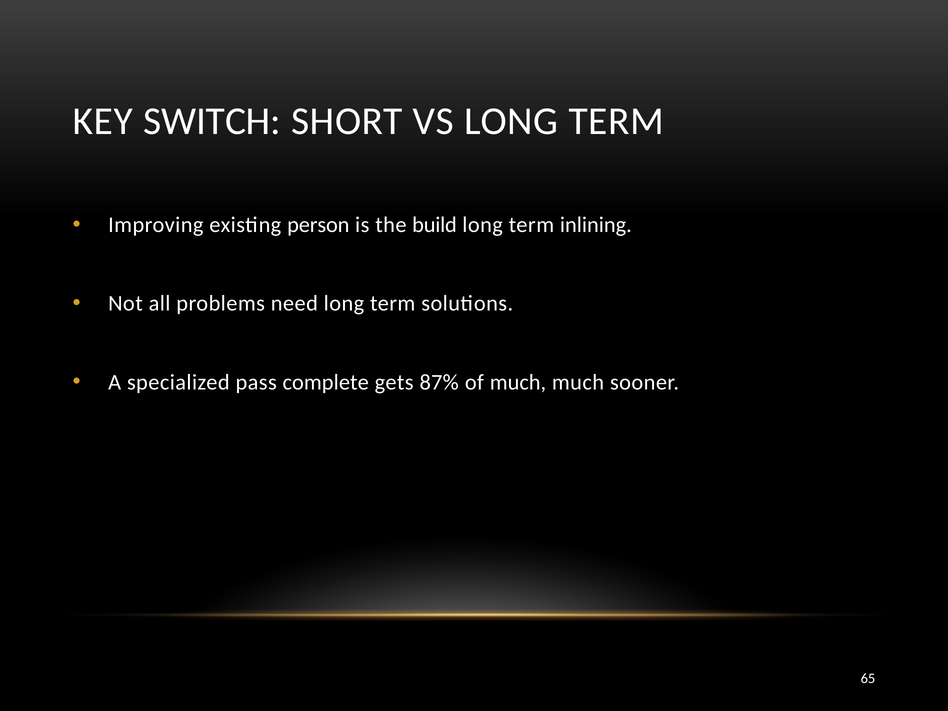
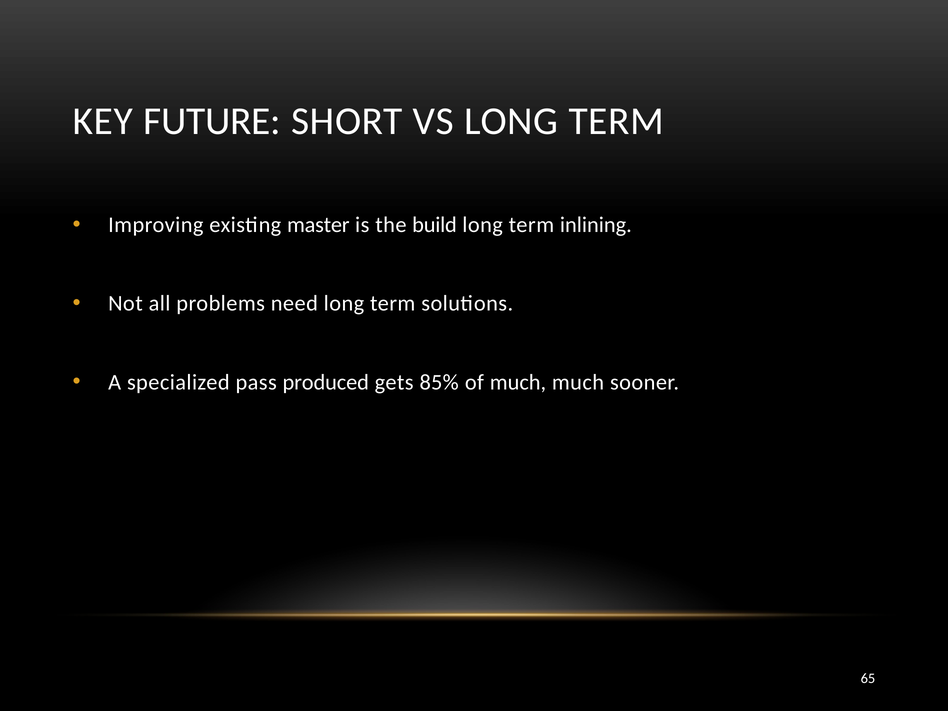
SWITCH: SWITCH -> FUTURE
person: person -> master
complete: complete -> produced
87%: 87% -> 85%
